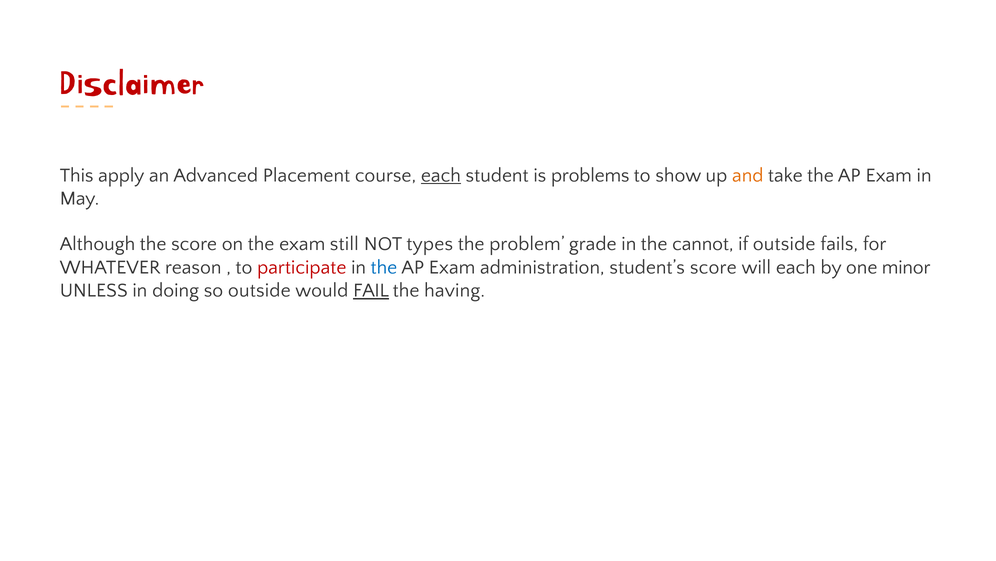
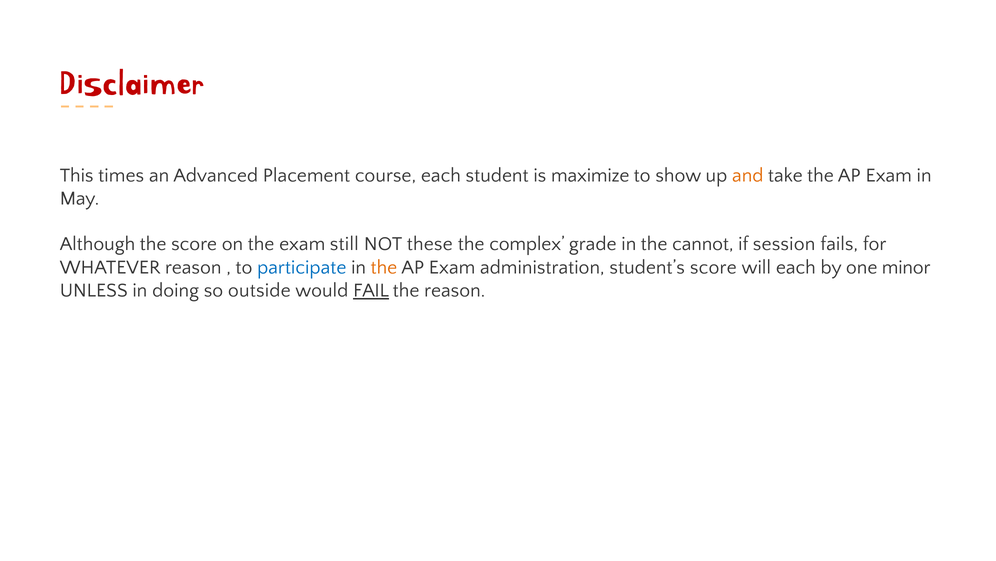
apply: apply -> times
each at (441, 175) underline: present -> none
problems: problems -> maximize
types: types -> these
problem: problem -> complex
if outside: outside -> session
participate colour: red -> blue
the at (384, 267) colour: blue -> orange
the having: having -> reason
